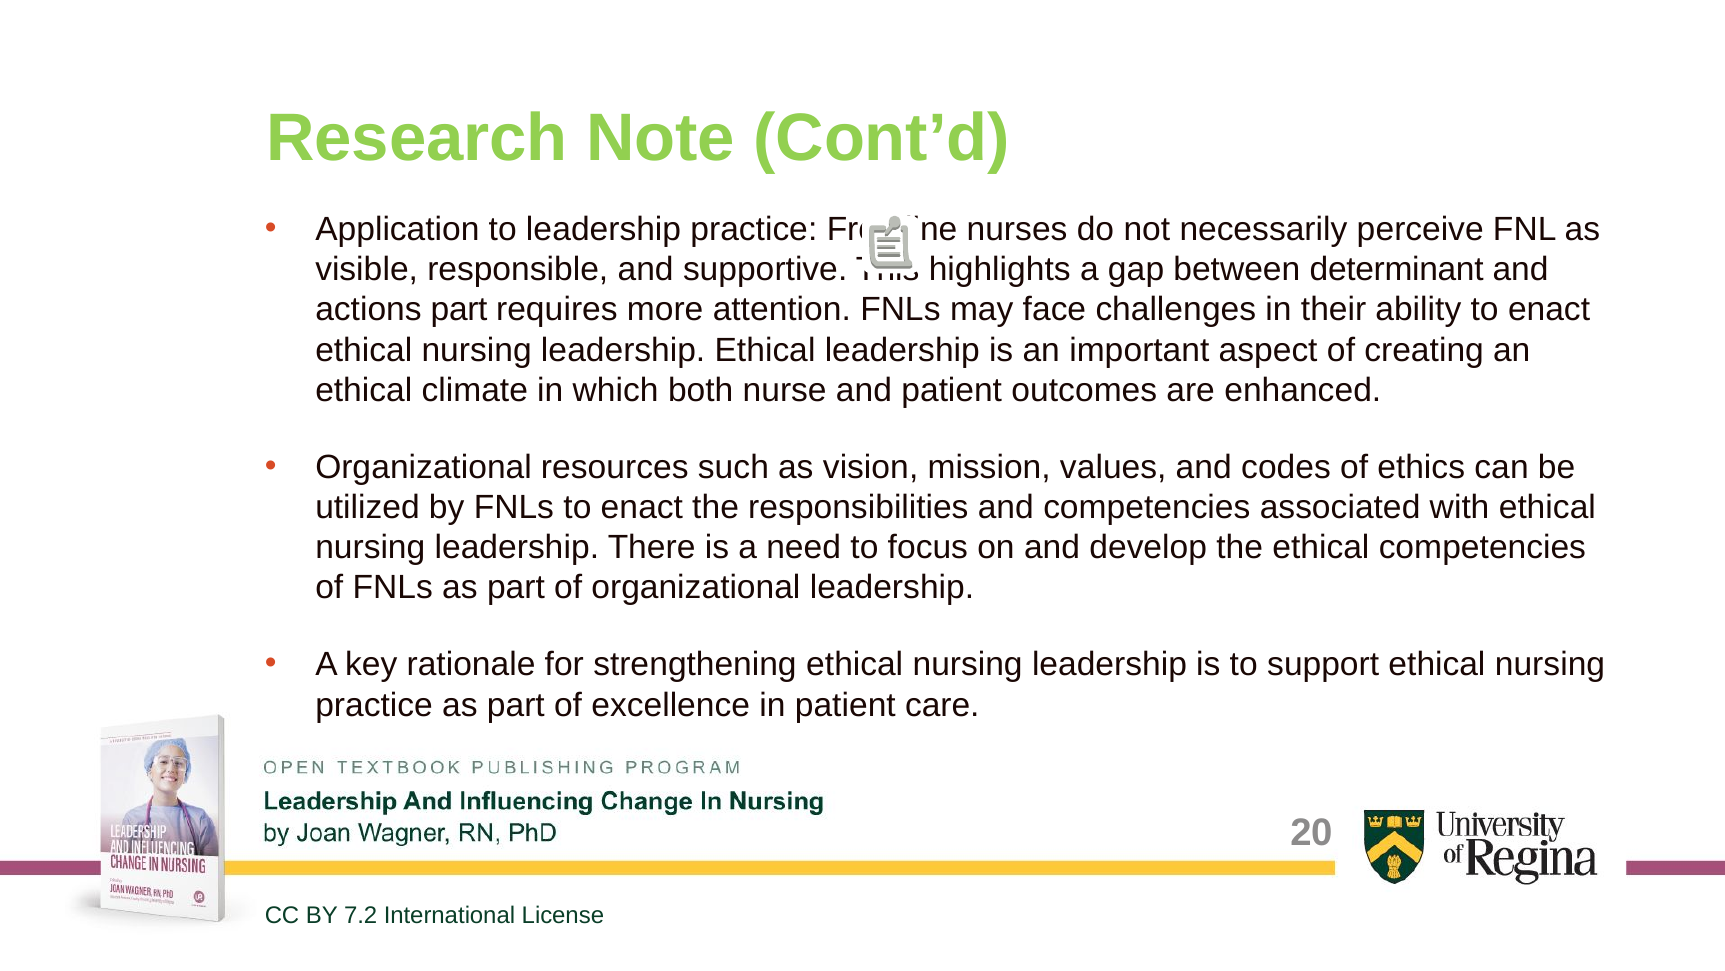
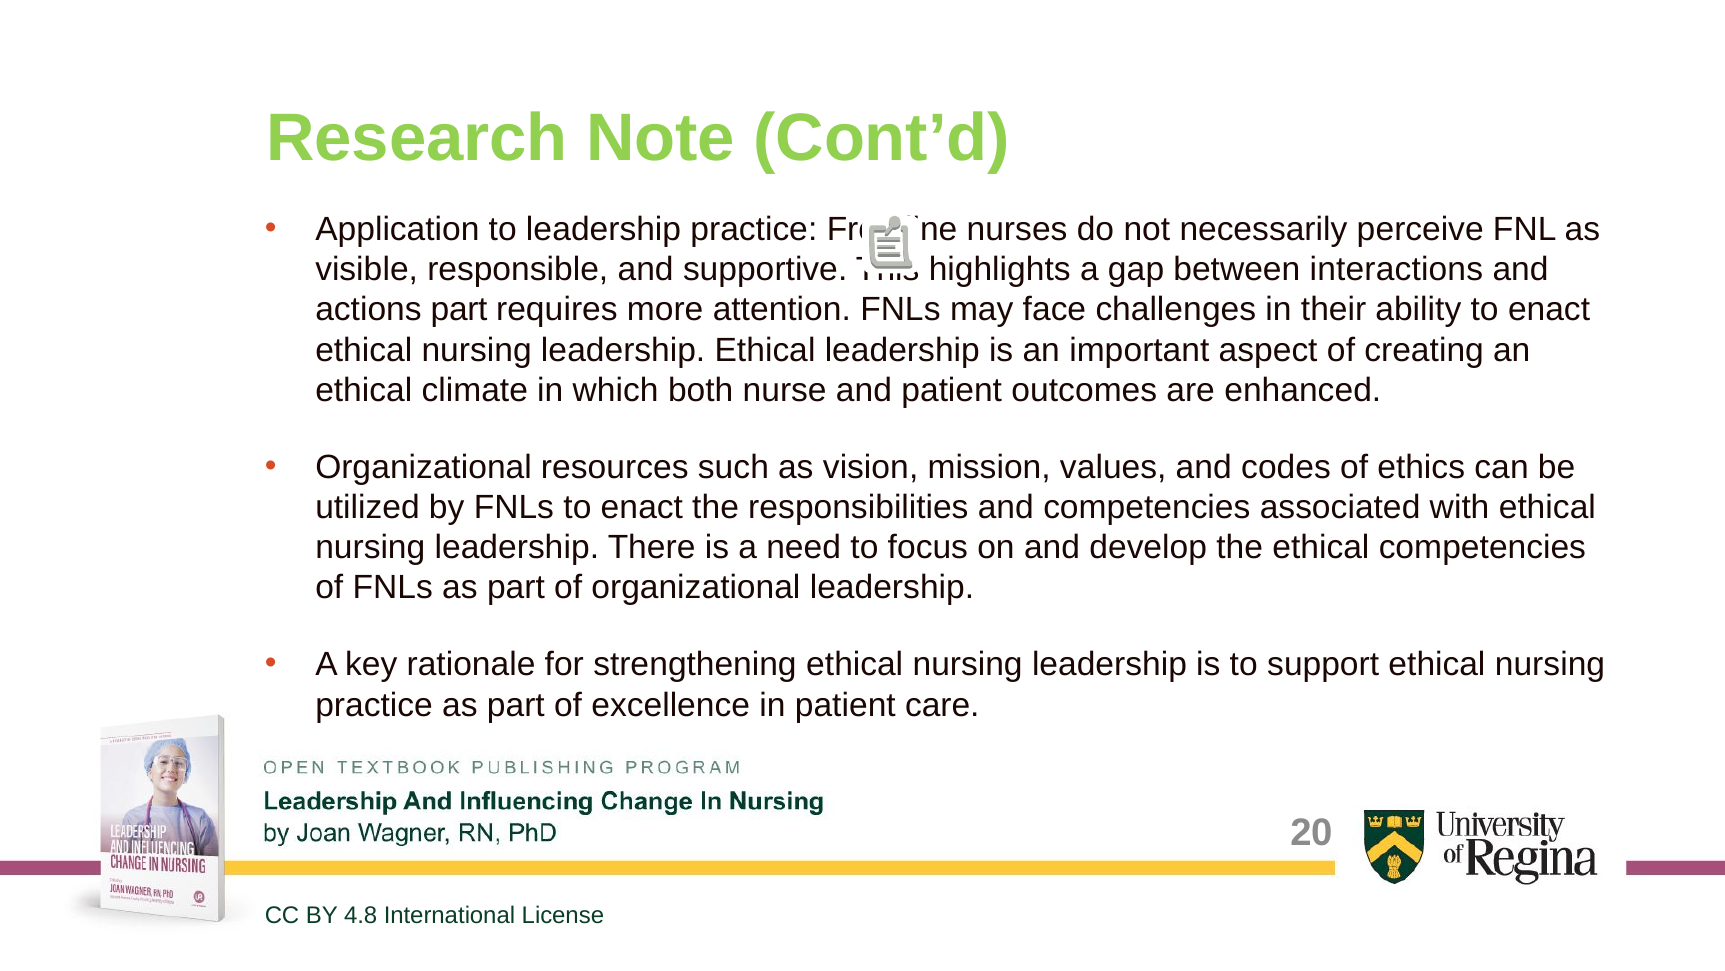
determinant: determinant -> interactions
7.2: 7.2 -> 4.8
